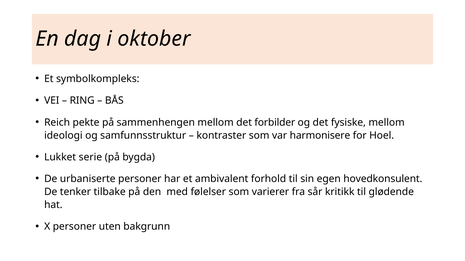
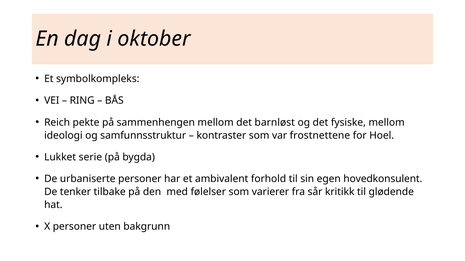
forbilder: forbilder -> barnløst
harmonisere: harmonisere -> frostnettene
